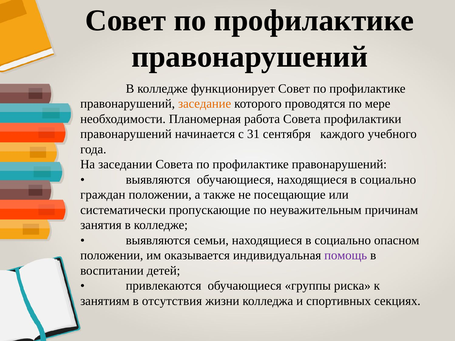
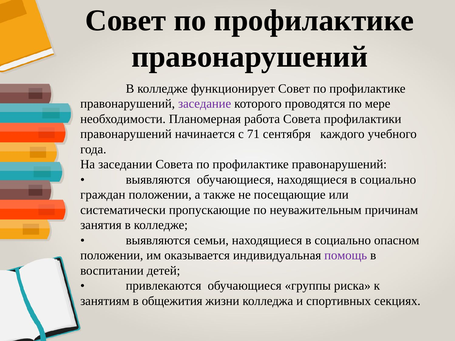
заседание colour: orange -> purple
31: 31 -> 71
отсутствия: отсутствия -> общежития
